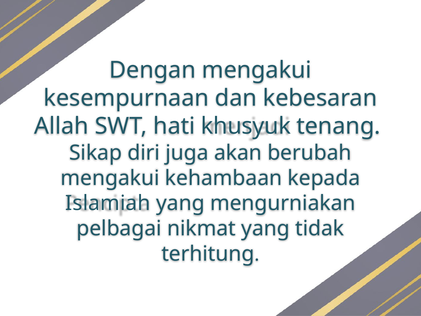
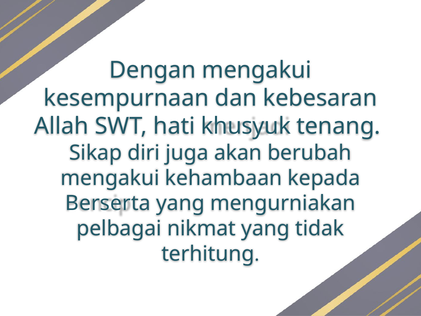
Islamiah: Islamiah -> Berserta
